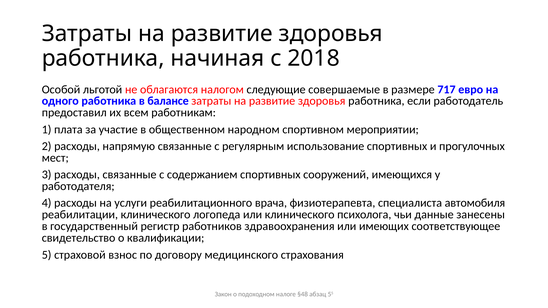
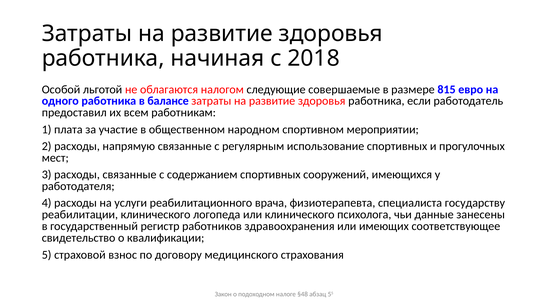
717: 717 -> 815
автомобиля: автомобиля -> государству
